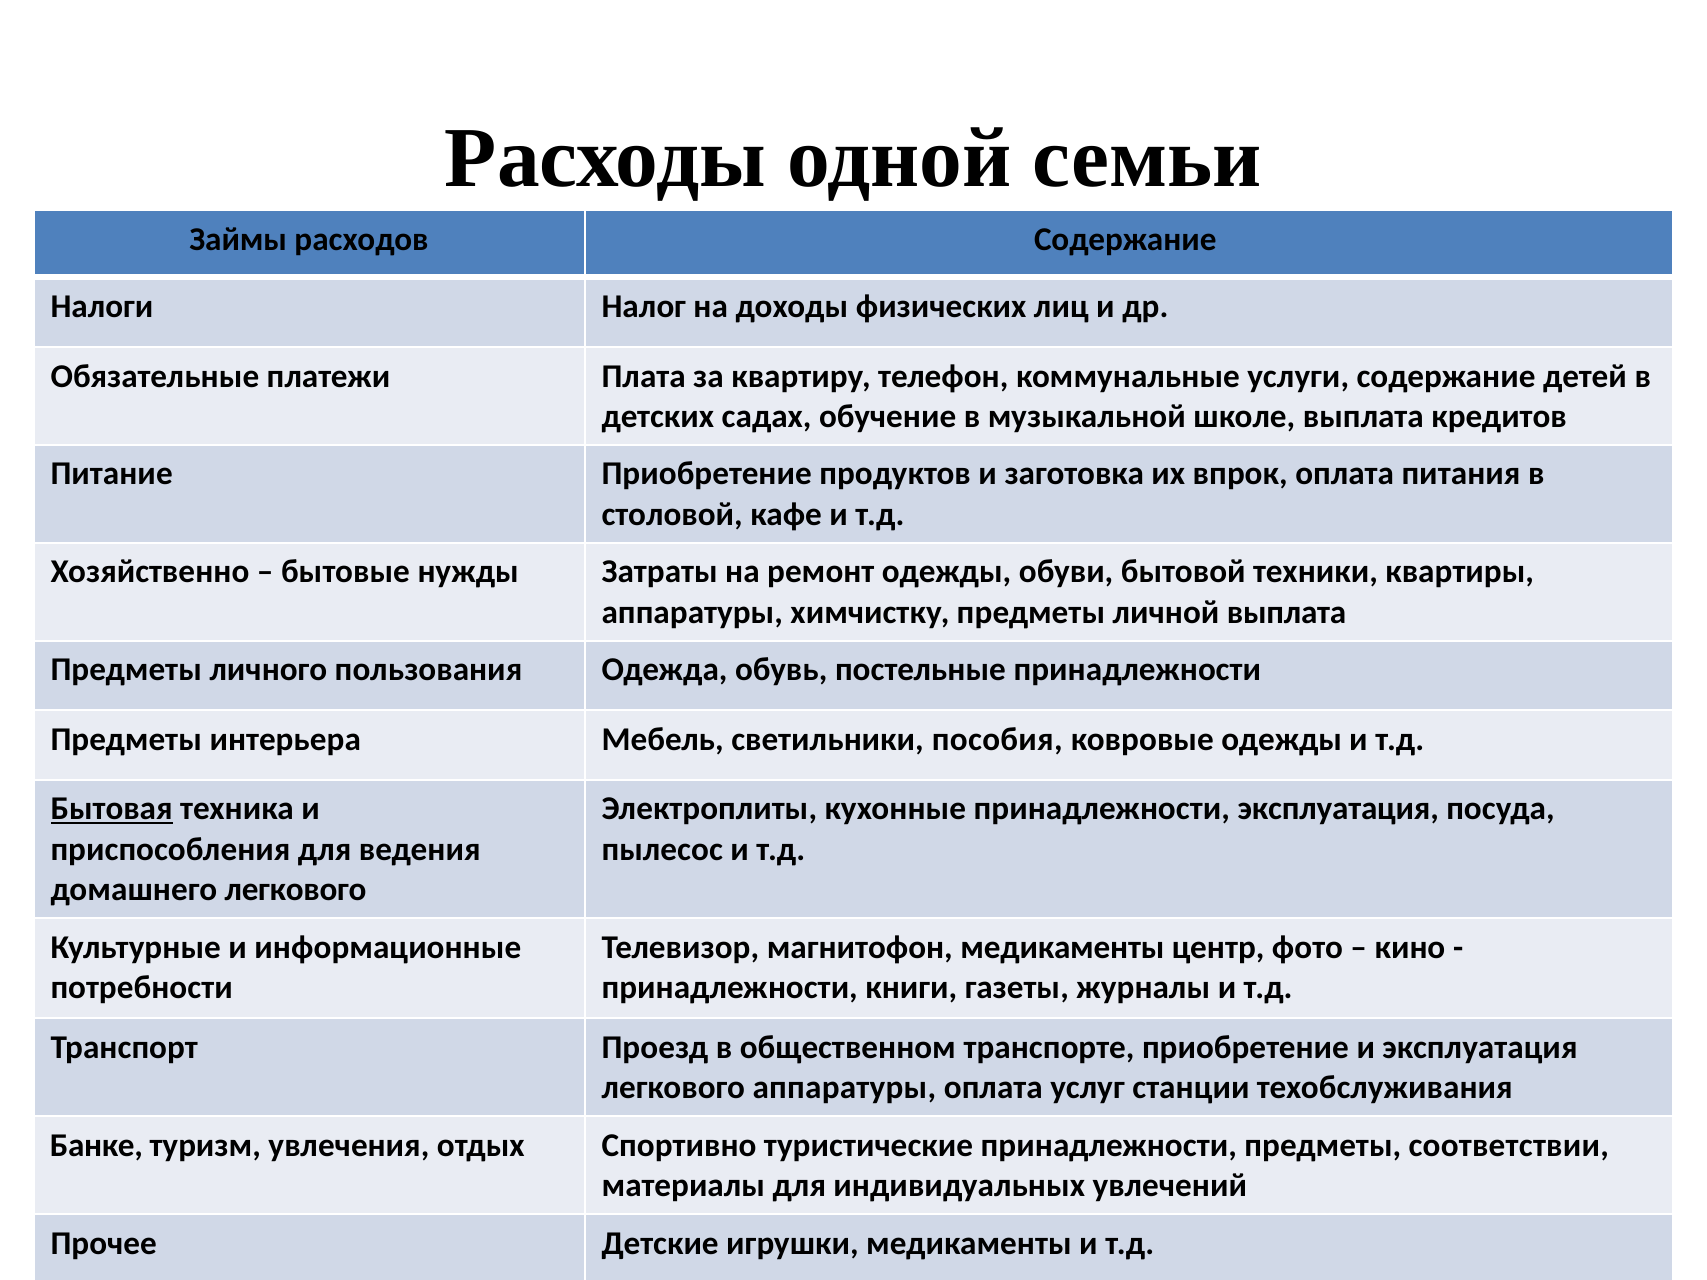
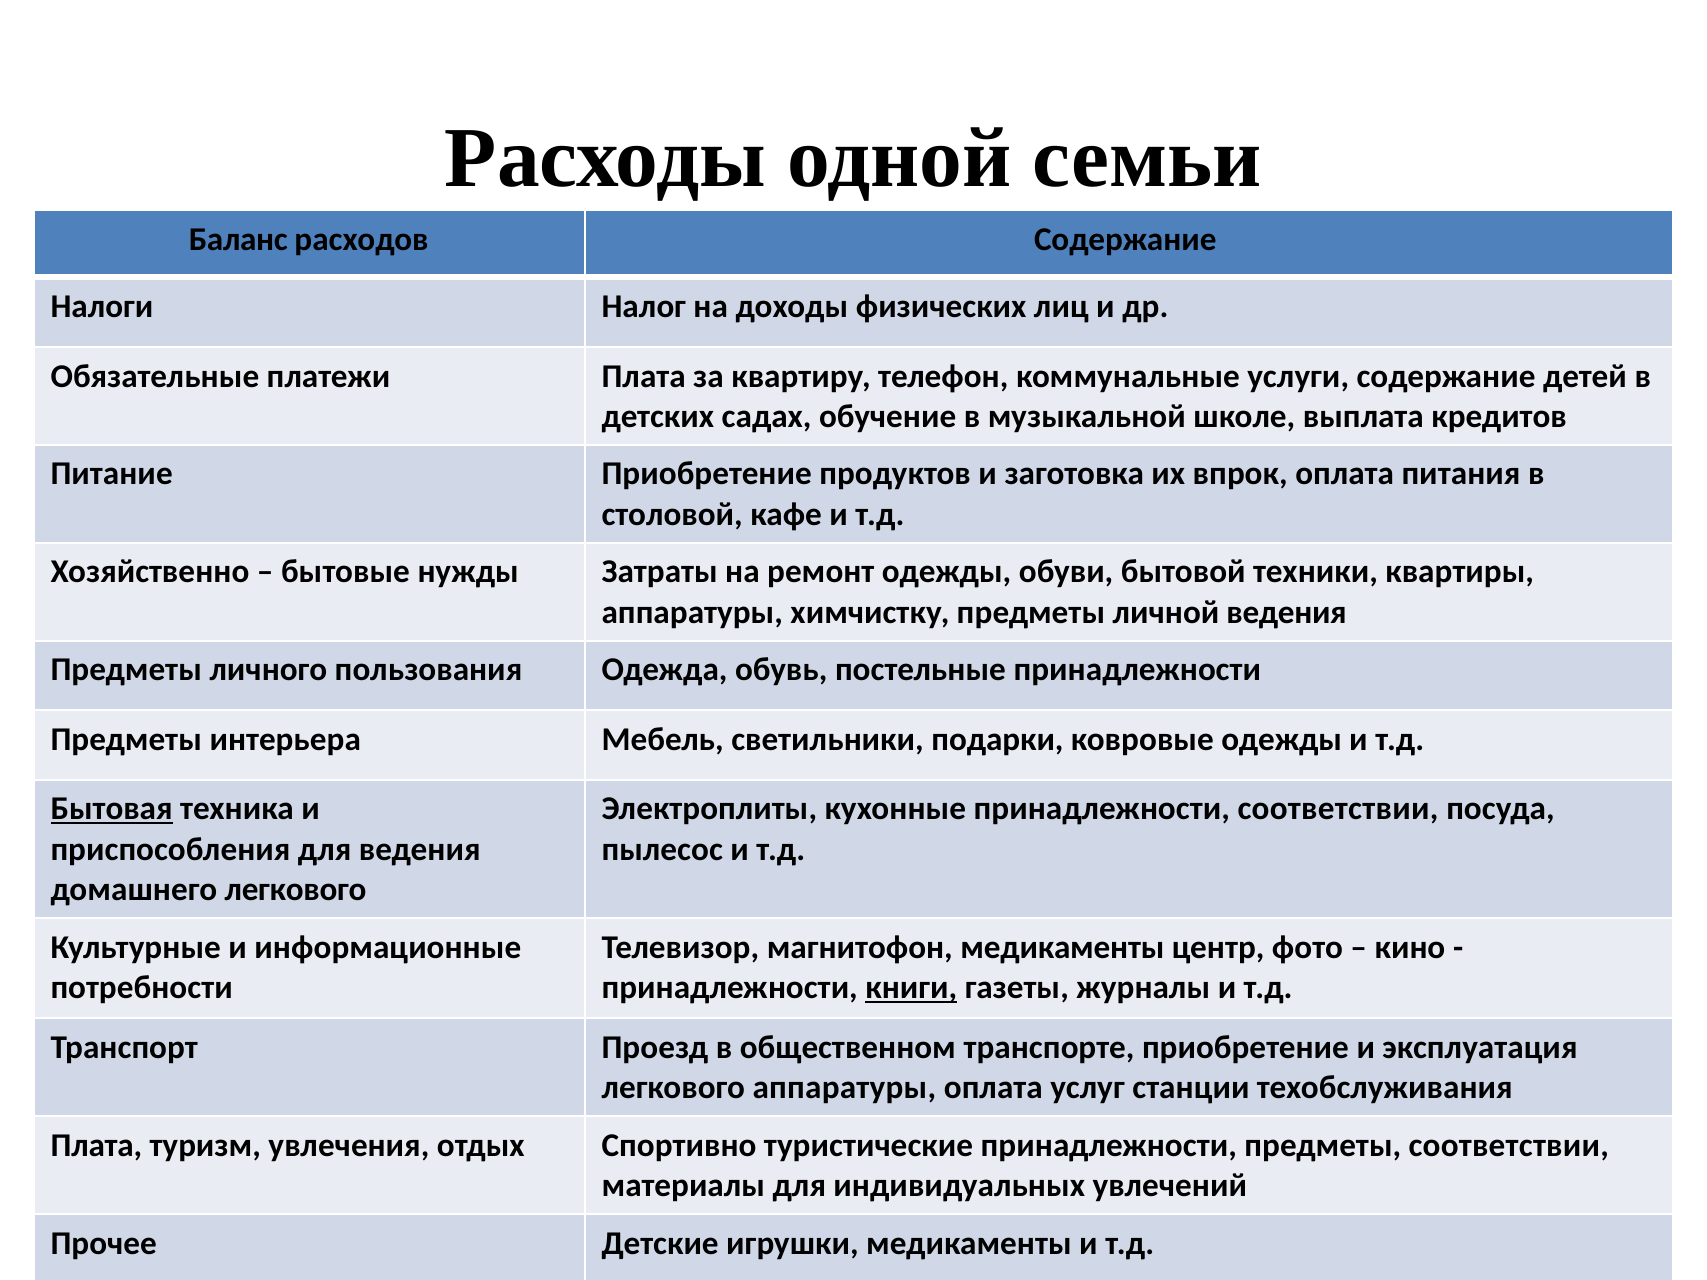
Займы: Займы -> Баланс
личной выплата: выплата -> ведения
пособия: пособия -> подарки
принадлежности эксплуатация: эксплуатация -> соответствии
книги underline: none -> present
Банке at (96, 1146): Банке -> Плата
